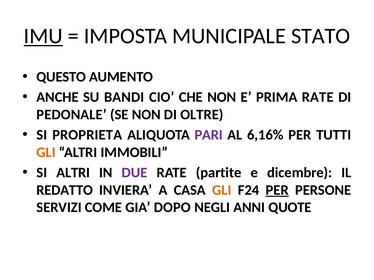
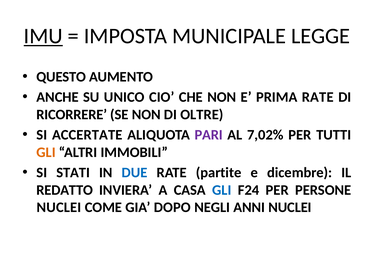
STATO: STATO -> LEGGE
BANDI: BANDI -> UNICO
PEDONALE: PEDONALE -> RICORRERE
PROPRIETA: PROPRIETA -> ACCERTATE
6,16%: 6,16% -> 7,02%
SI ALTRI: ALTRI -> STATI
DUE colour: purple -> blue
GLI at (222, 190) colour: orange -> blue
PER at (277, 190) underline: present -> none
SERVIZI at (59, 208): SERVIZI -> NUCLEI
ANNI QUOTE: QUOTE -> NUCLEI
